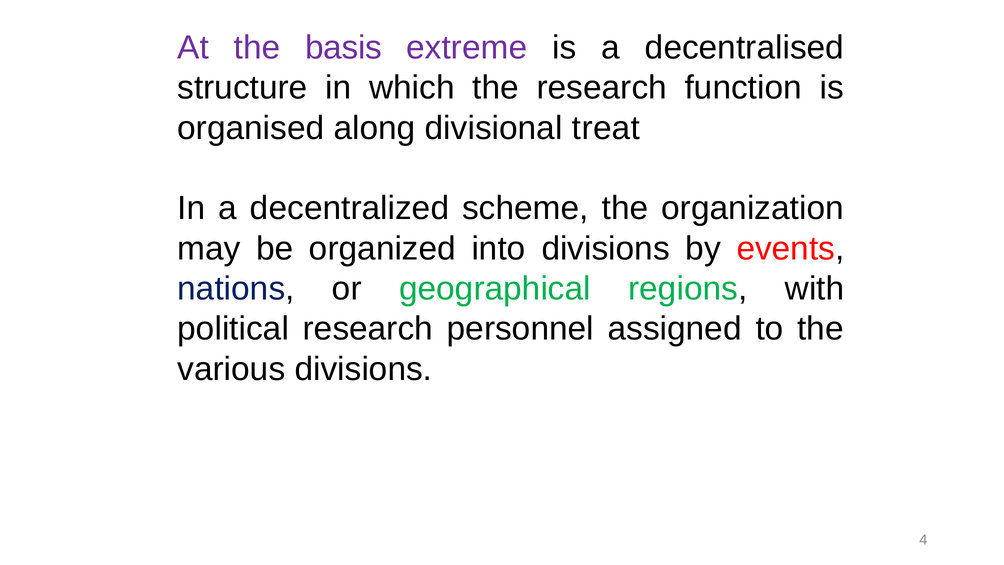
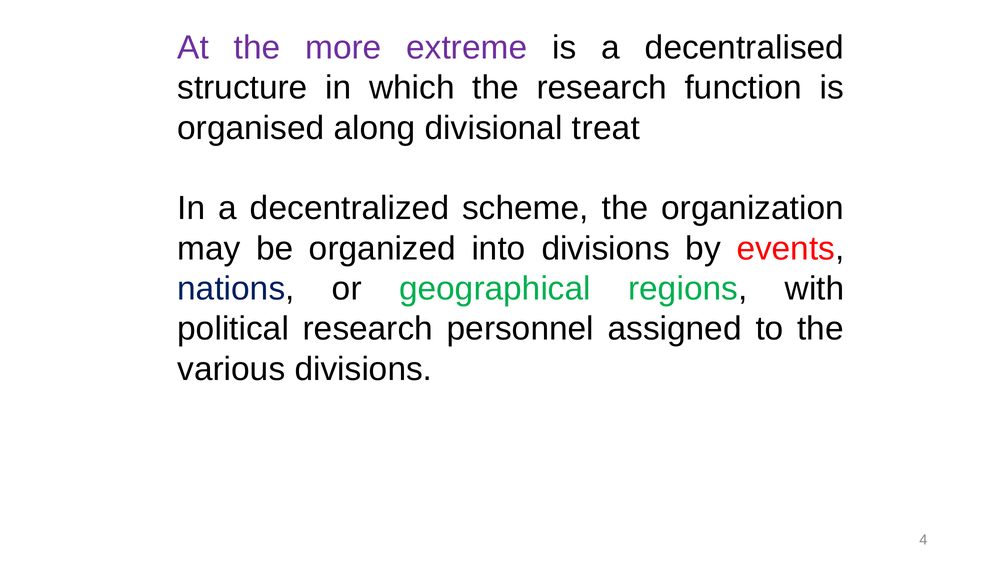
basis: basis -> more
